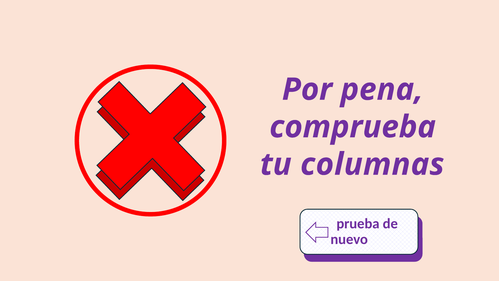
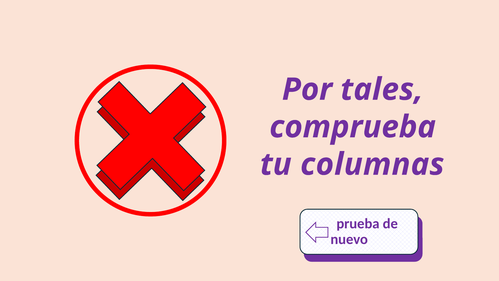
pena: pena -> tales
